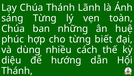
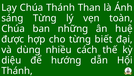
Lãnh: Lãnh -> Than
phúc: phúc -> được
